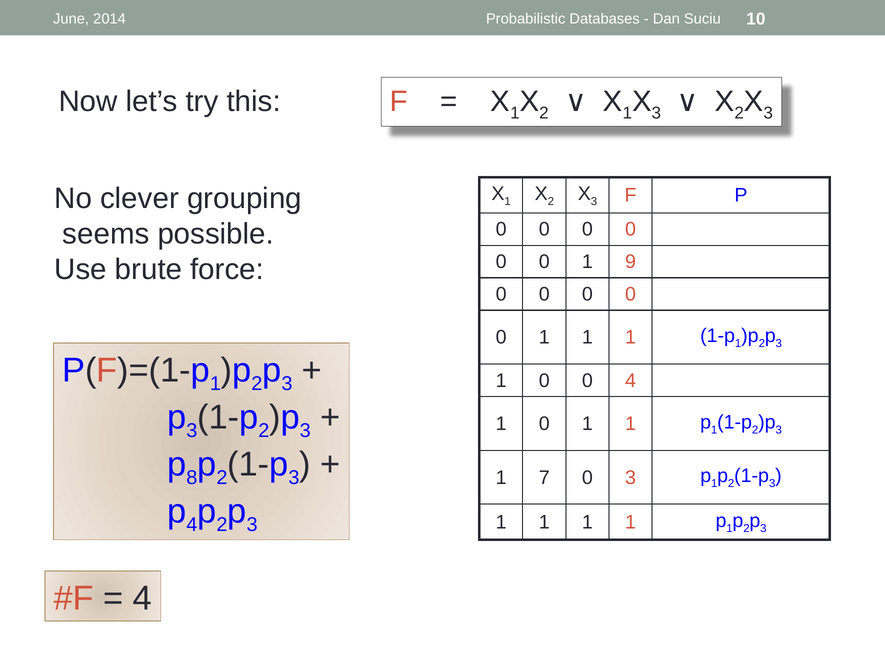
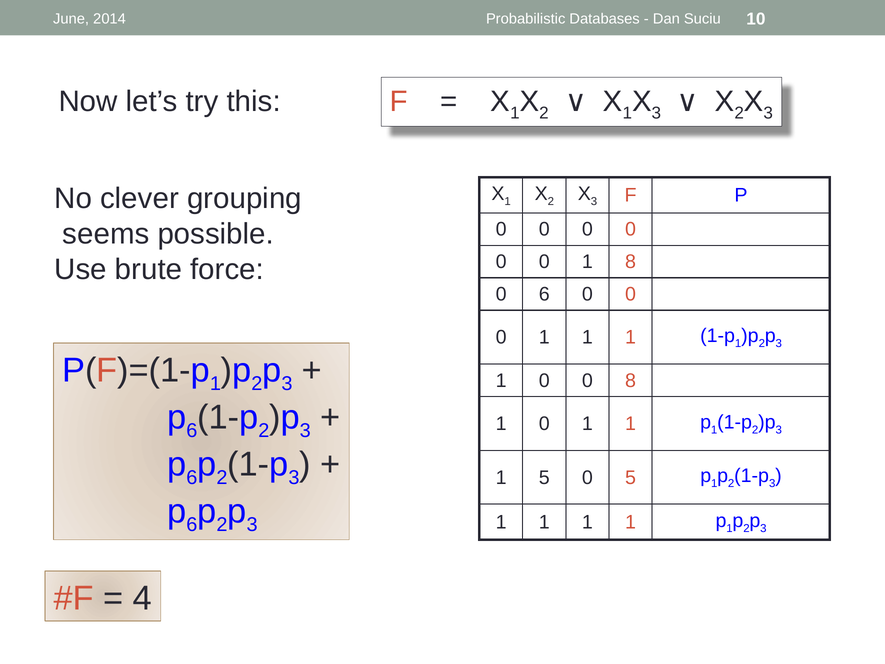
1 9: 9 -> 8
0 at (544, 294): 0 -> 6
0 4: 4 -> 8
3 at (192, 431): 3 -> 6
8 at (192, 478): 8 -> 6
1 7: 7 -> 5
0 3: 3 -> 5
4 at (192, 525): 4 -> 6
